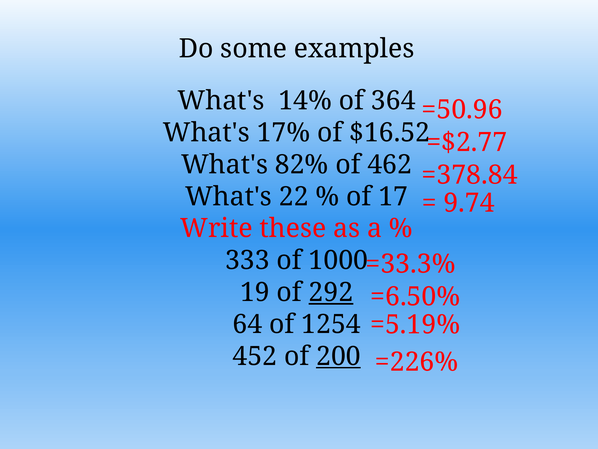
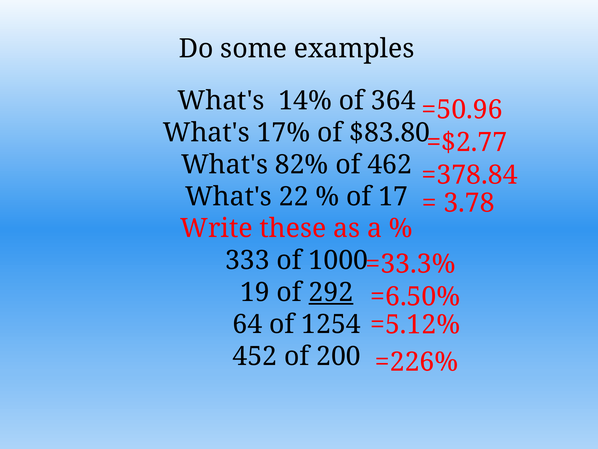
$16.52: $16.52 -> $83.80
9.74: 9.74 -> 3.78
=5.19%: =5.19% -> =5.12%
200 underline: present -> none
